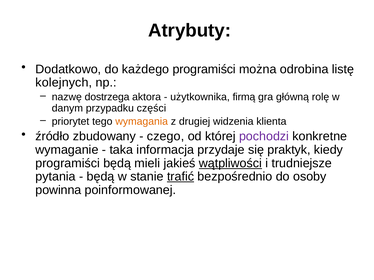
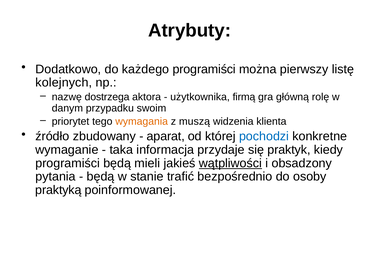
odrobina: odrobina -> pierwszy
części: części -> swoim
drugiej: drugiej -> muszą
czego: czego -> aparat
pochodzi colour: purple -> blue
trudniejsze: trudniejsze -> obsadzony
trafić underline: present -> none
powinna: powinna -> praktyką
